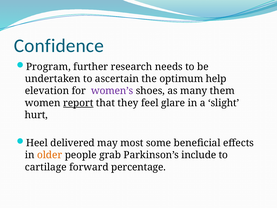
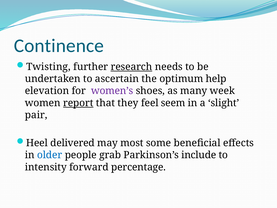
Confidence: Confidence -> Continence
Program: Program -> Twisting
research underline: none -> present
them: them -> week
glare: glare -> seem
hurt: hurt -> pair
older colour: orange -> blue
cartilage: cartilage -> intensity
